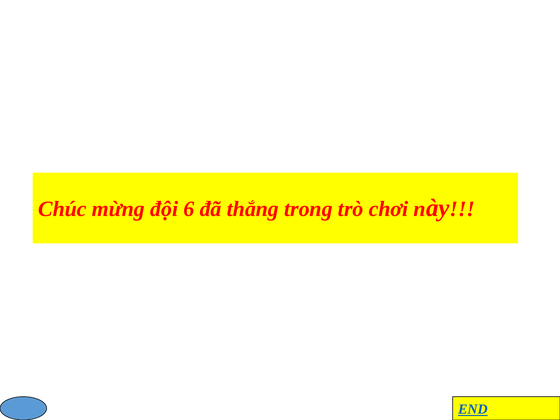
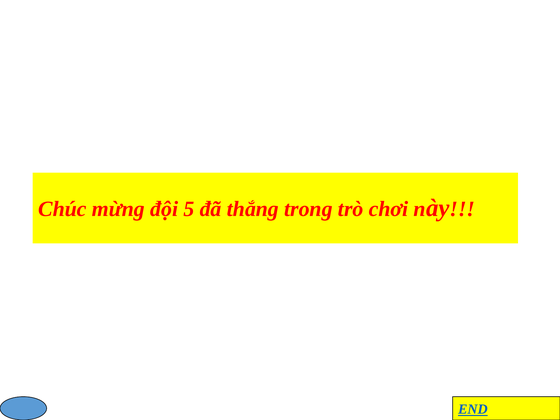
6: 6 -> 5
